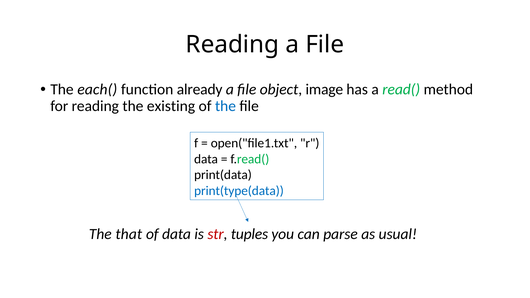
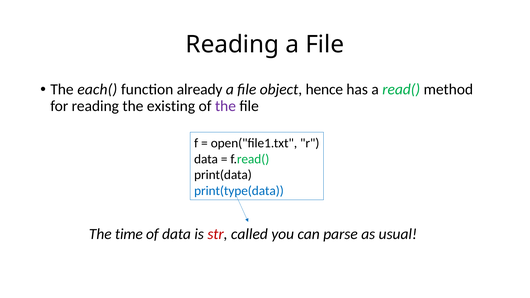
image: image -> hence
the at (225, 106) colour: blue -> purple
that: that -> time
tuples: tuples -> called
